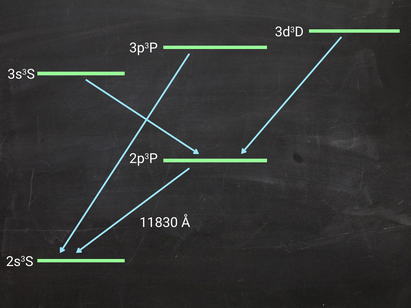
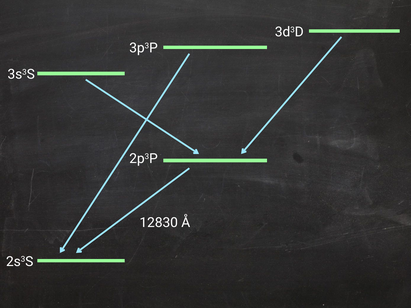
11830: 11830 -> 12830
